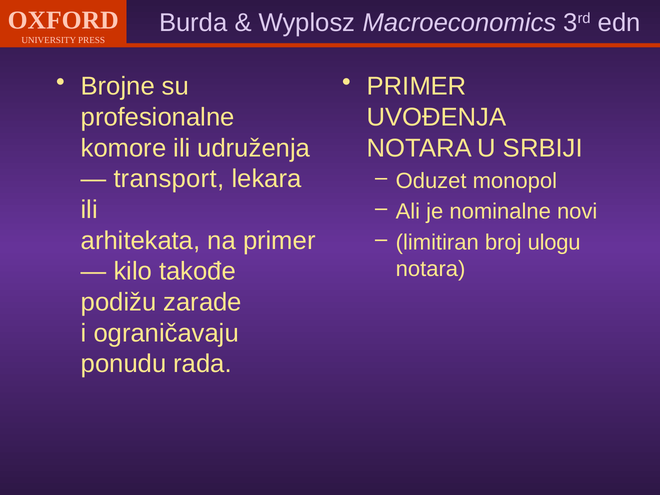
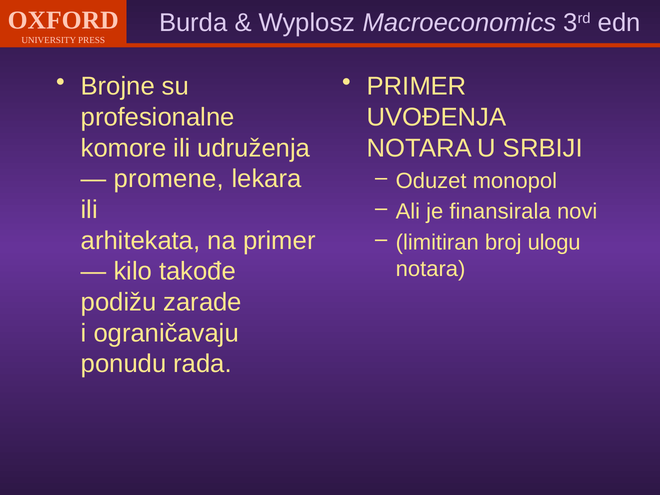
transport: transport -> promene
nominalne: nominalne -> finansirala
